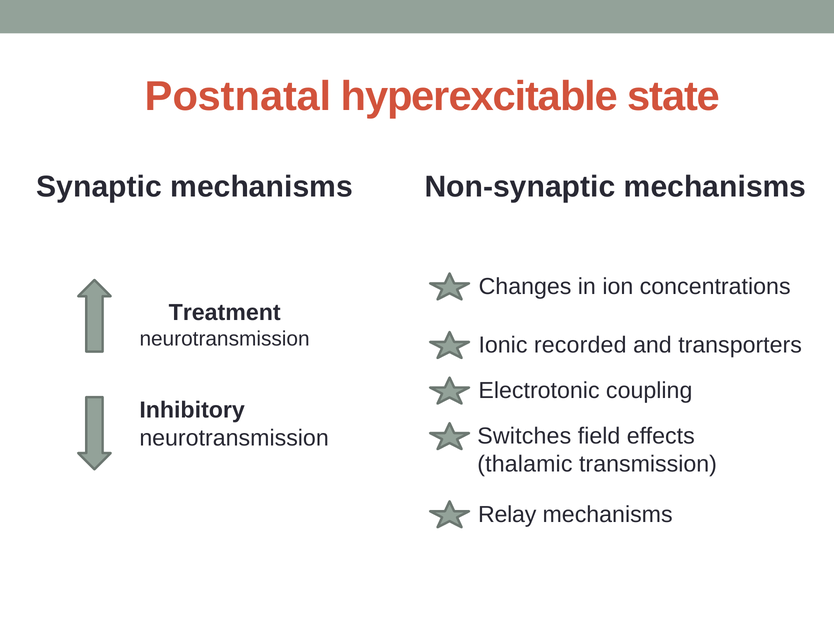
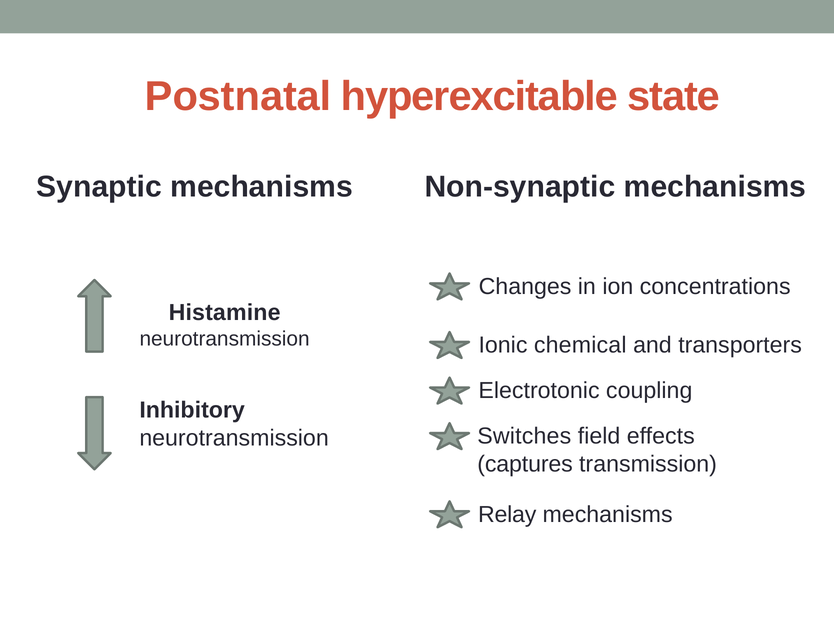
Treatment: Treatment -> Histamine
recorded: recorded -> chemical
thalamic: thalamic -> captures
